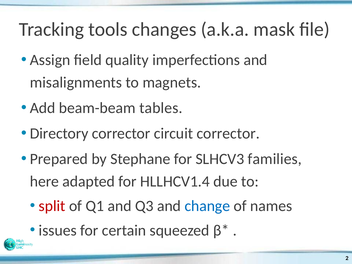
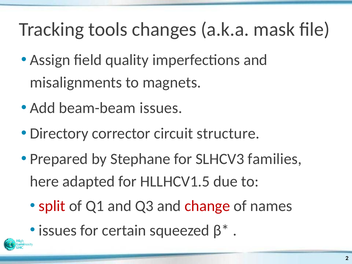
beam-beam tables: tables -> issues
circuit corrector: corrector -> structure
HLLHCV1.4: HLLHCV1.4 -> HLLHCV1.5
change colour: blue -> red
